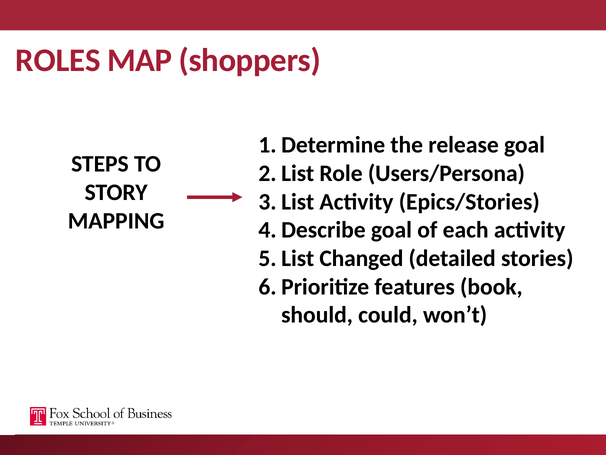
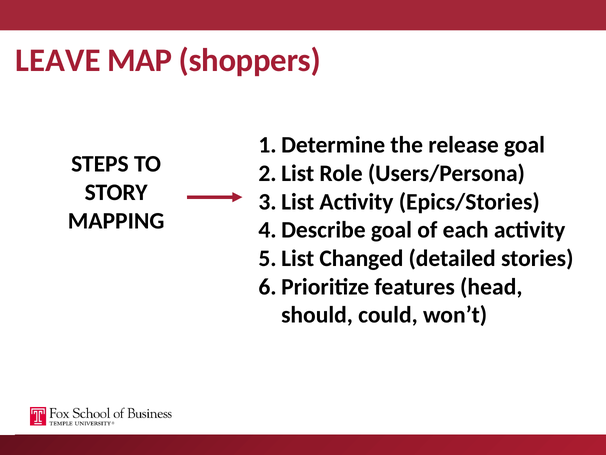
ROLES: ROLES -> LEAVE
book: book -> head
